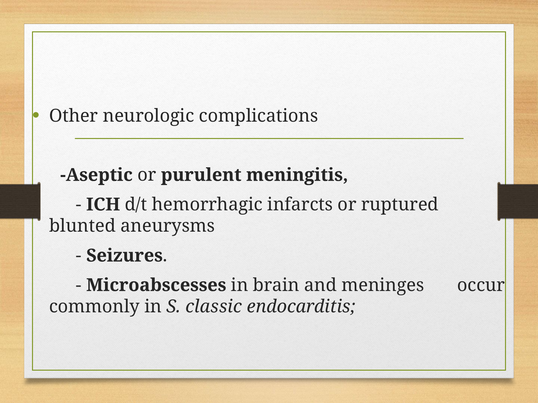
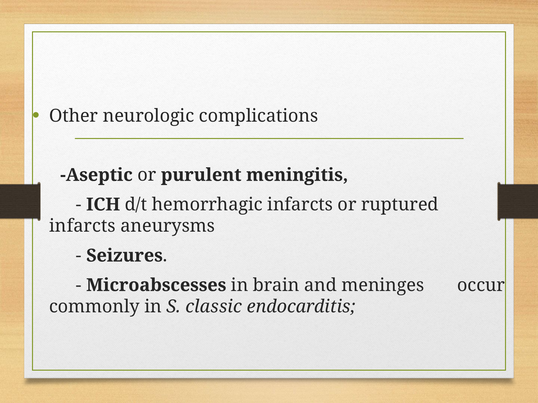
blunted at (82, 226): blunted -> infarcts
